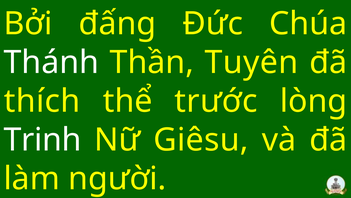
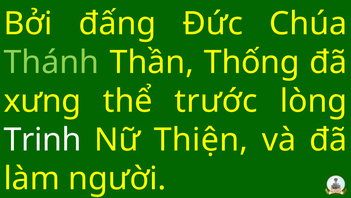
Thánh colour: white -> light green
Tuyên: Tuyên -> Thống
thích: thích -> xưng
Giêsu: Giêsu -> Thiện
